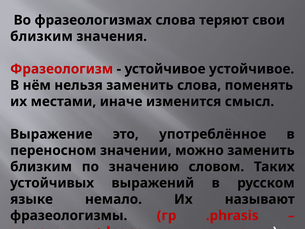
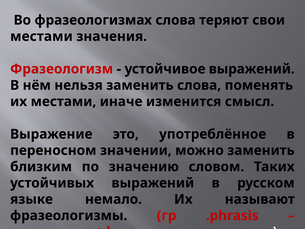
близким at (41, 36): близким -> местами
устойчивое устойчивое: устойчивое -> выражений
